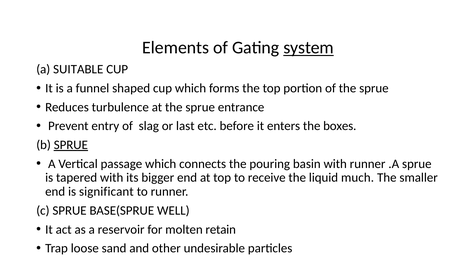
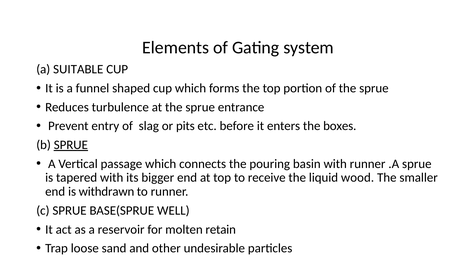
system underline: present -> none
last: last -> pits
much: much -> wood
significant: significant -> withdrawn
